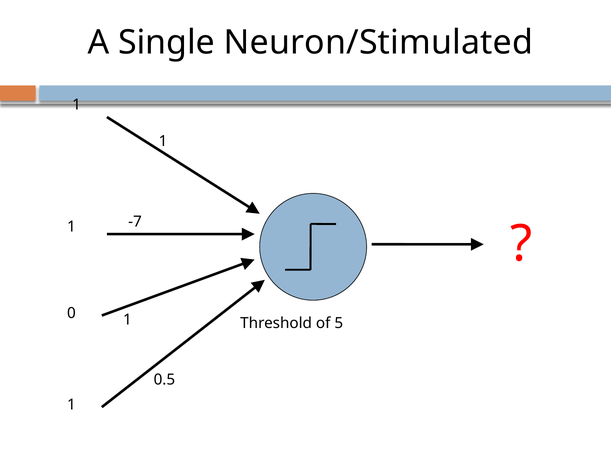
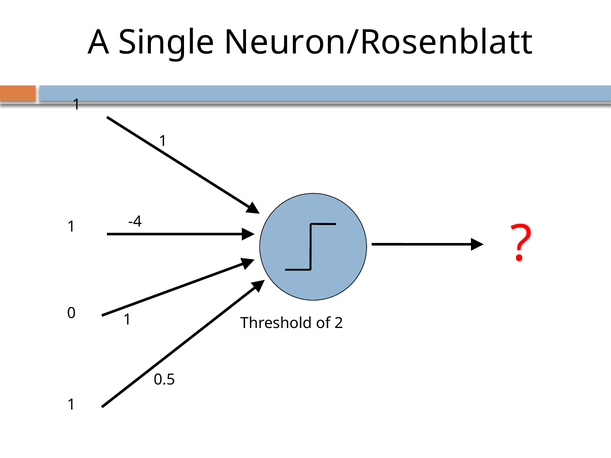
Neuron/Stimulated: Neuron/Stimulated -> Neuron/Rosenblatt
-7: -7 -> -4
5: 5 -> 2
